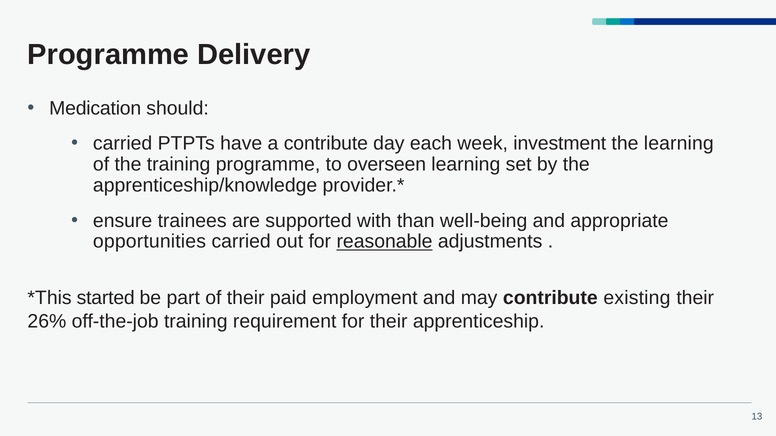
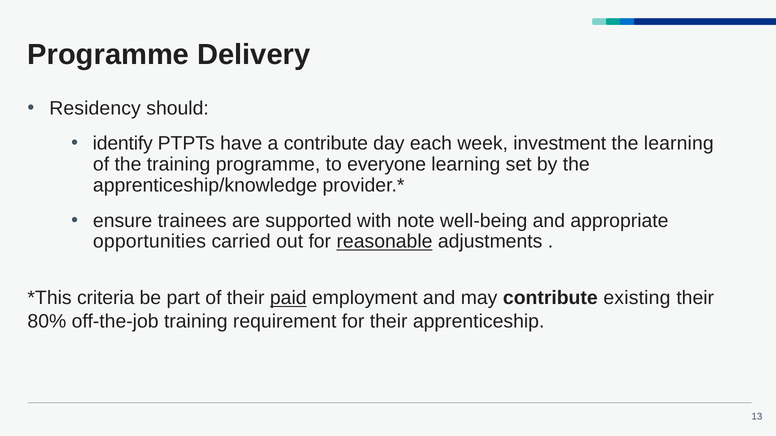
Medication: Medication -> Residency
carried at (123, 144): carried -> identify
overseen: overseen -> everyone
than: than -> note
started: started -> criteria
paid underline: none -> present
26%: 26% -> 80%
